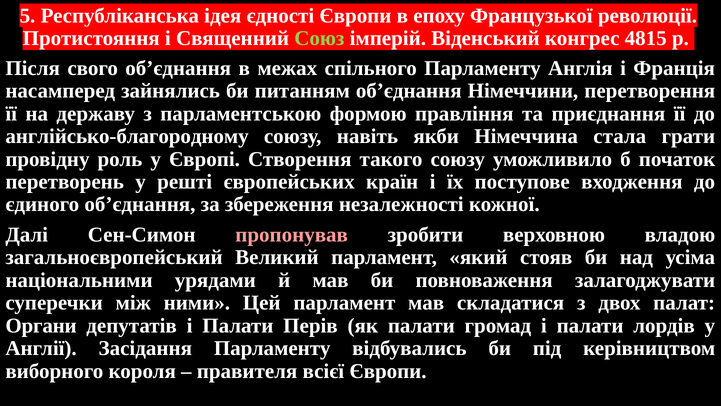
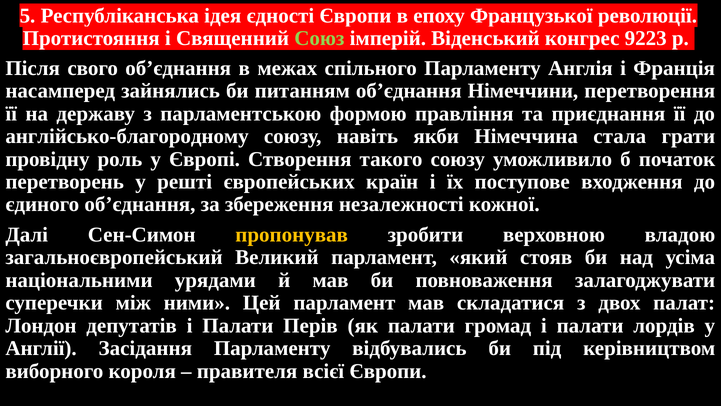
4815: 4815 -> 9223
пропонував colour: pink -> yellow
Органи: Органи -> Лондон
